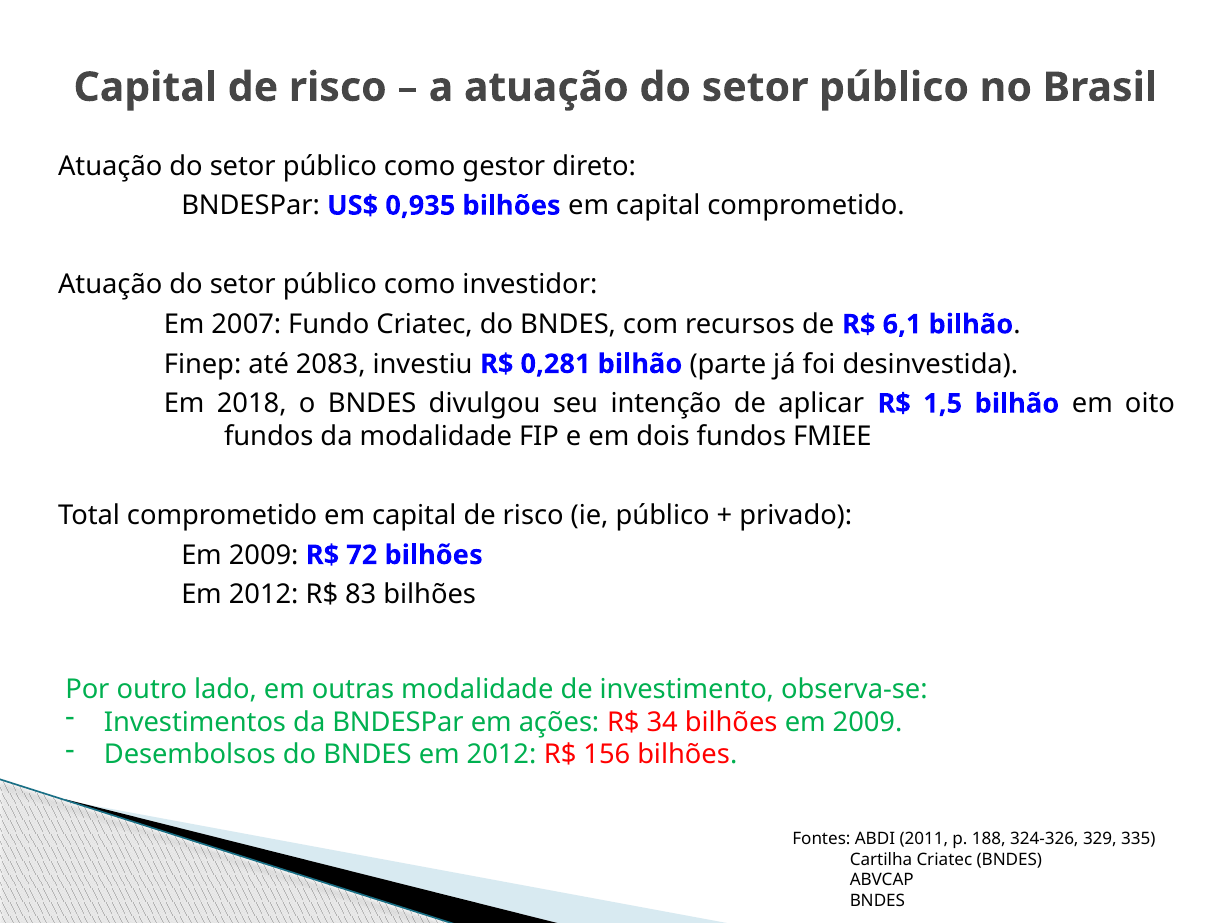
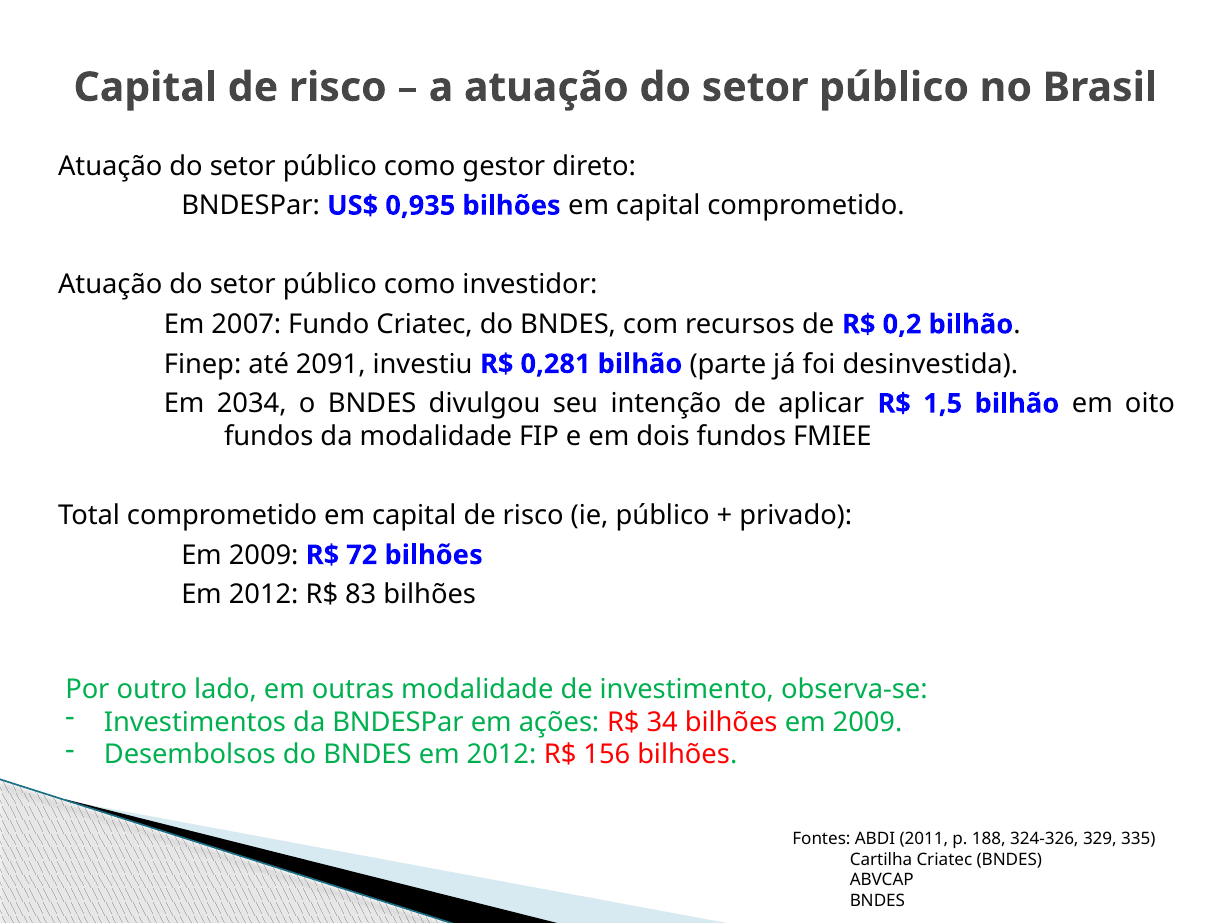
6,1: 6,1 -> 0,2
2083: 2083 -> 2091
2018: 2018 -> 2034
